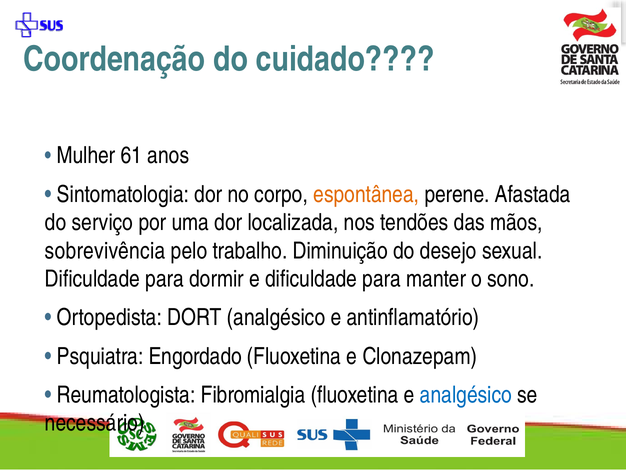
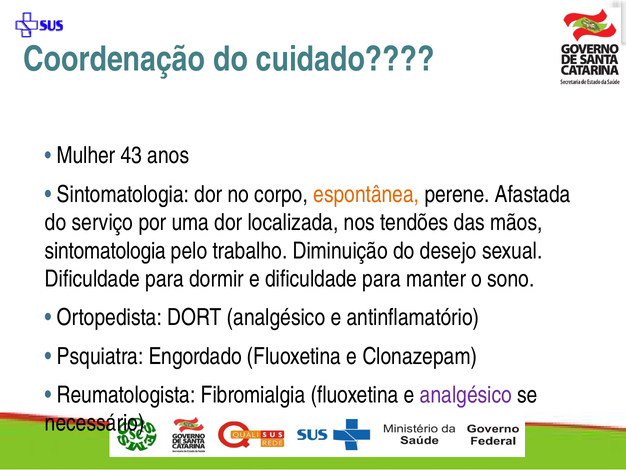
61: 61 -> 43
sobrevivência at (105, 250): sobrevivência -> sintomatologia
analgésico at (466, 395) colour: blue -> purple
